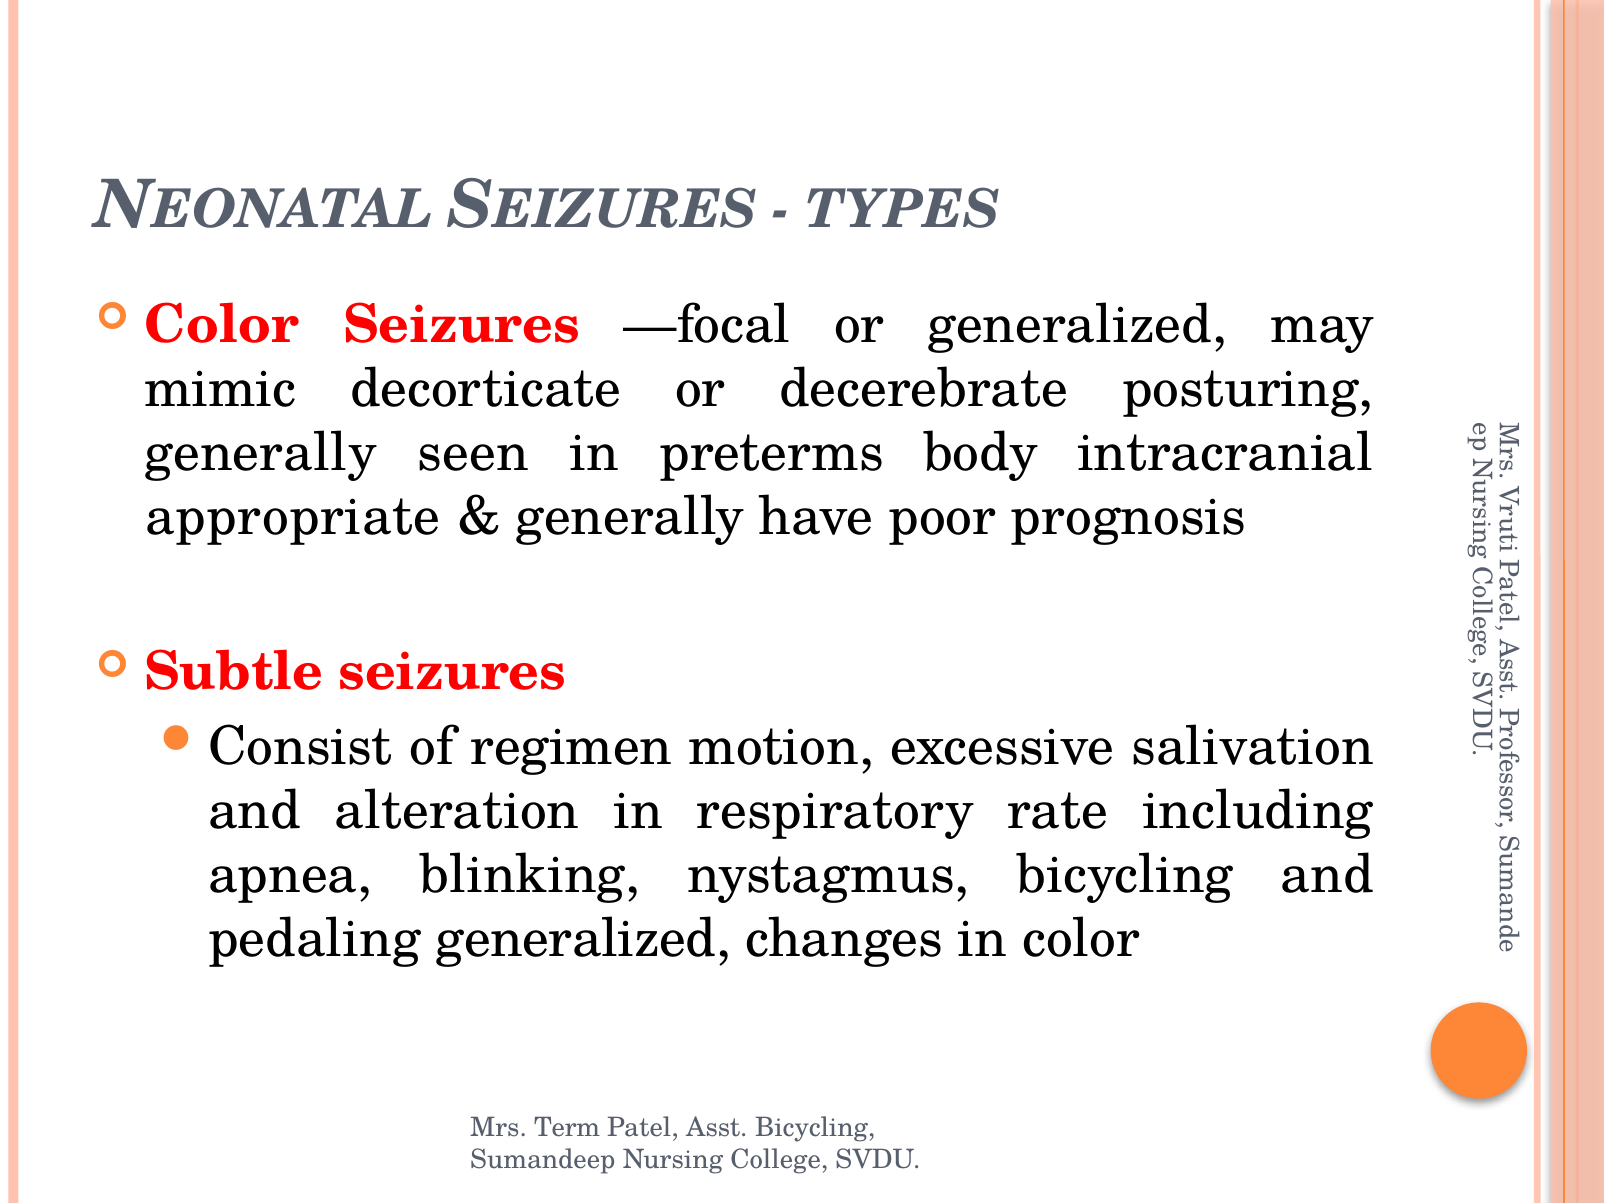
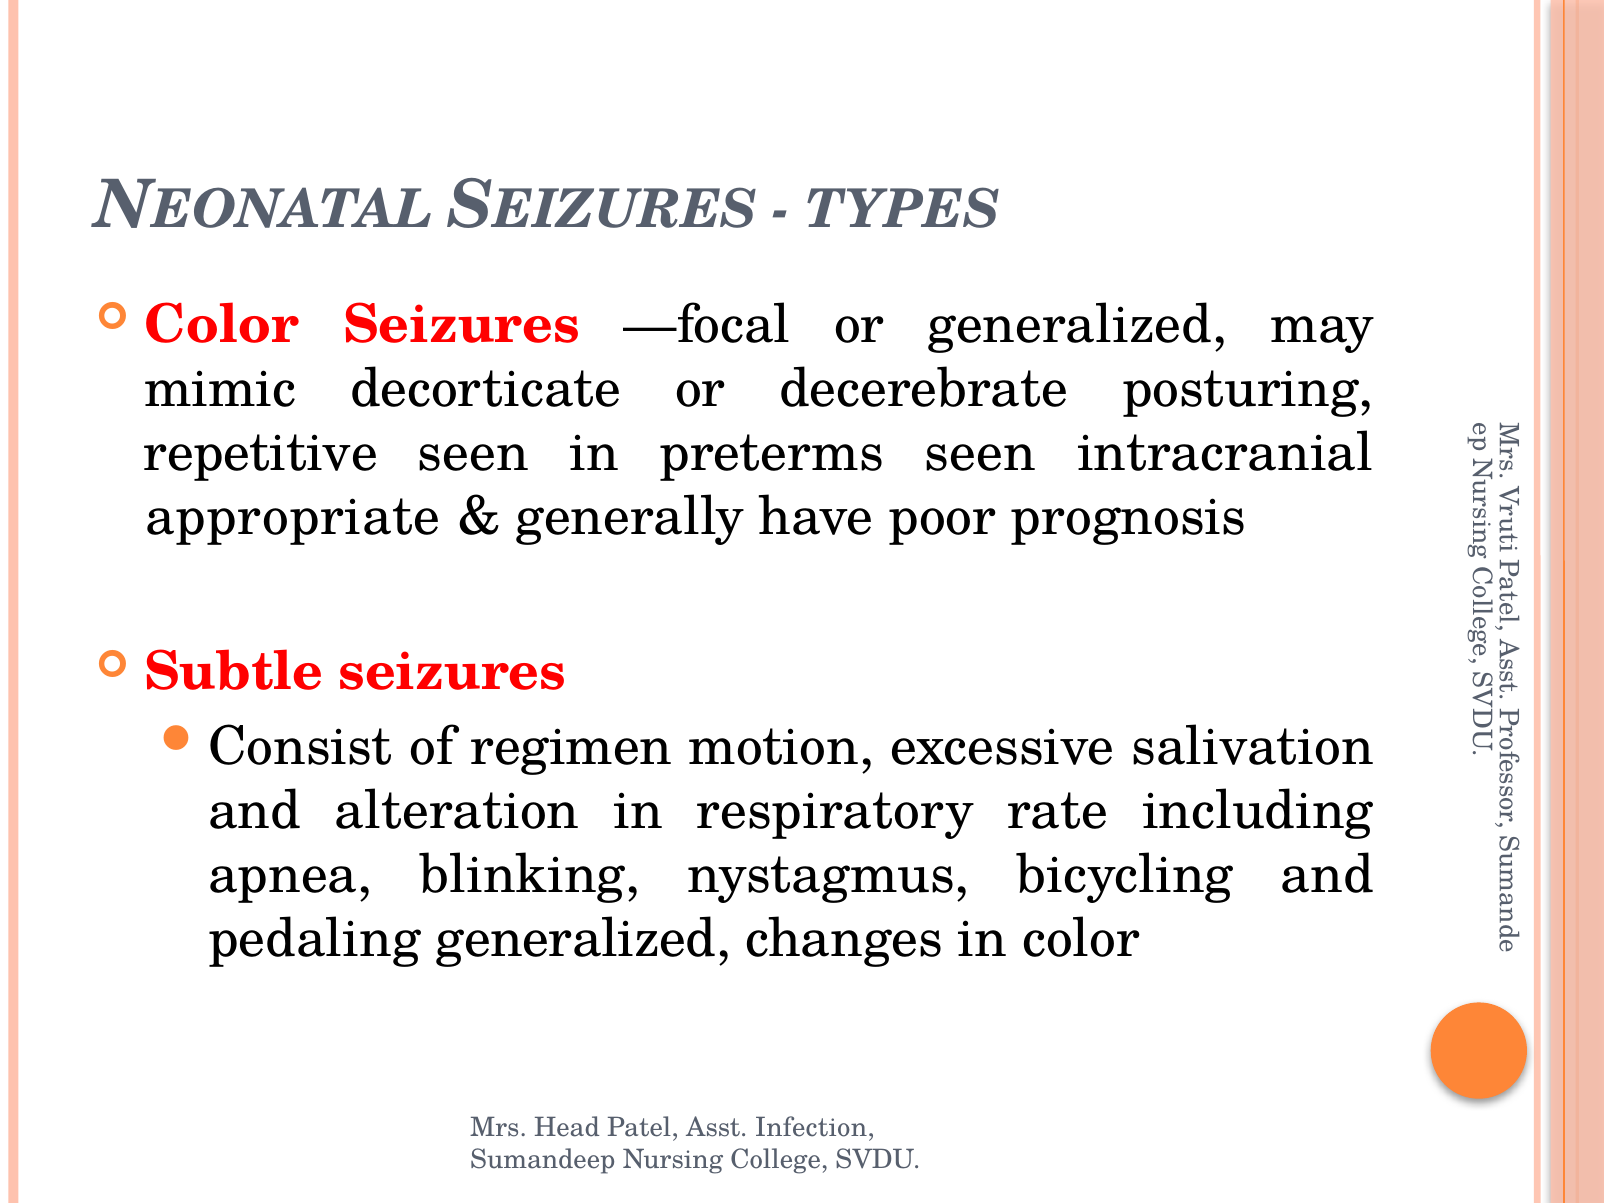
generally at (260, 453): generally -> repetitive
preterms body: body -> seen
Term: Term -> Head
Asst Bicycling: Bicycling -> Infection
